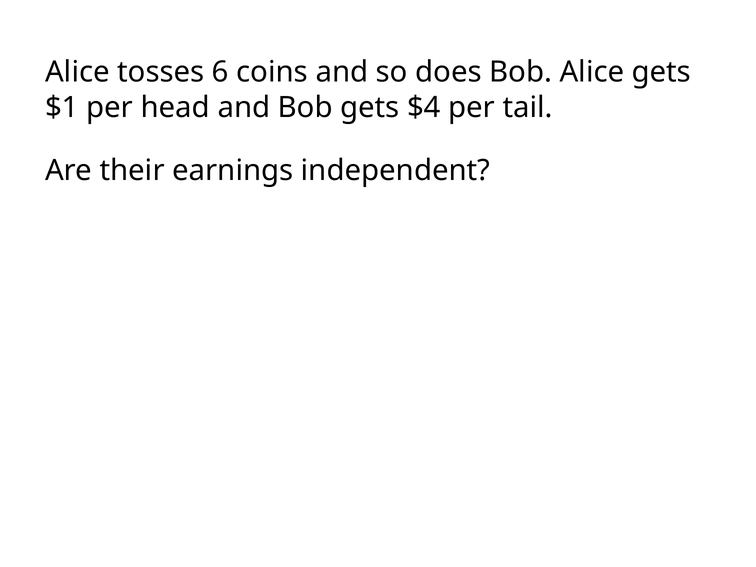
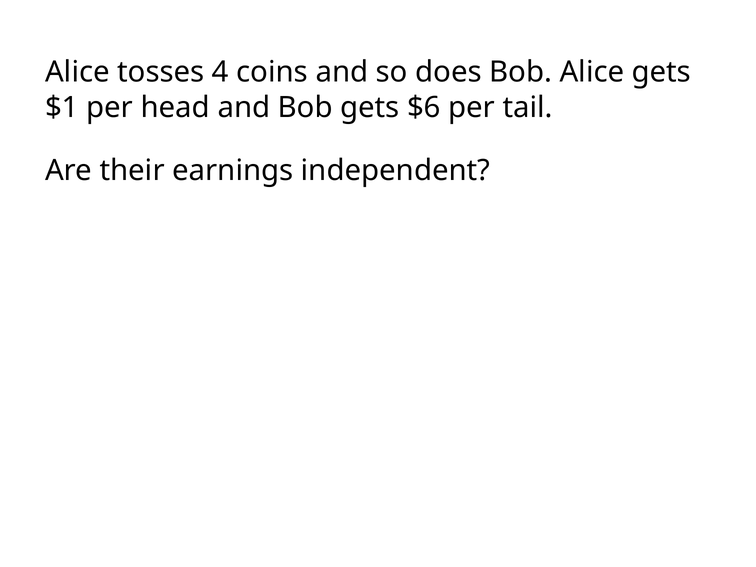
6: 6 -> 4
$4: $4 -> $6
